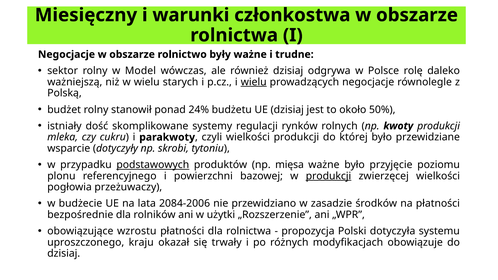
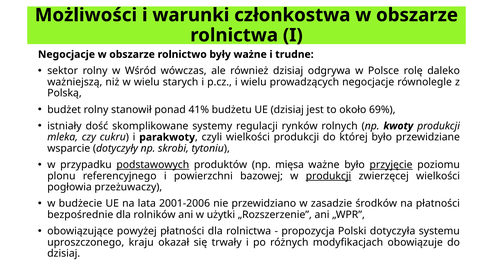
Miesięczny: Miesięczny -> Możliwości
Model: Model -> Wśród
wielu at (254, 82) underline: present -> none
24%: 24% -> 41%
50%: 50% -> 69%
przyjęcie underline: none -> present
2084-2006: 2084-2006 -> 2001-2006
wzrostu: wzrostu -> powyżej
